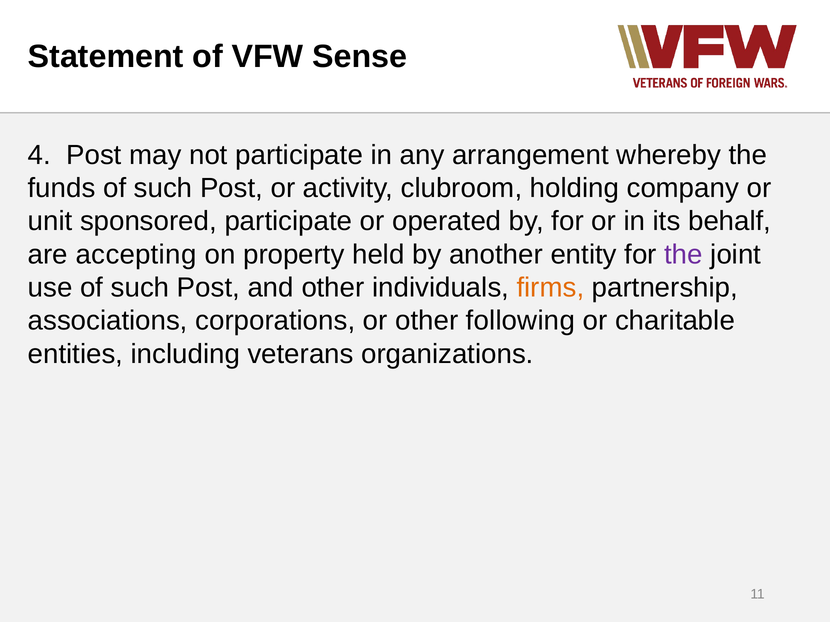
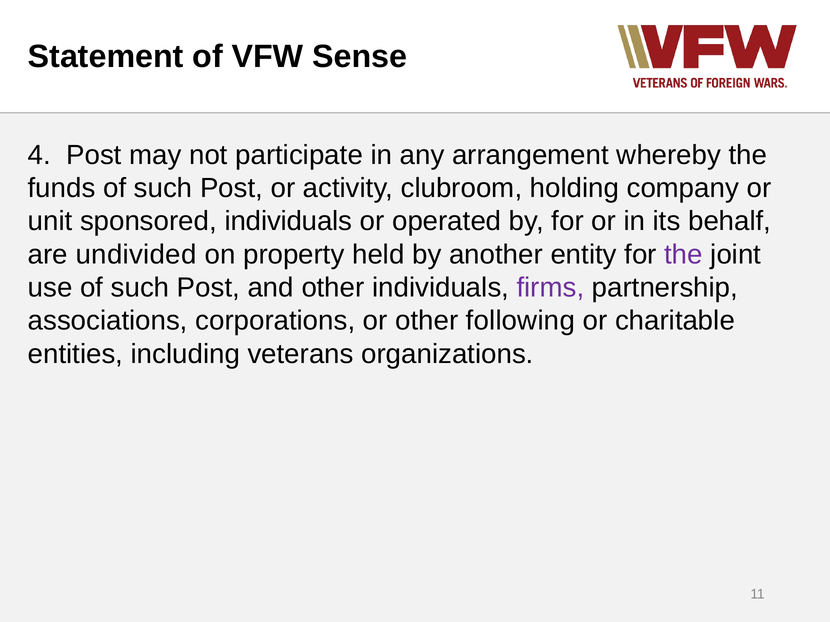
sponsored participate: participate -> individuals
accepting: accepting -> undivided
firms colour: orange -> purple
